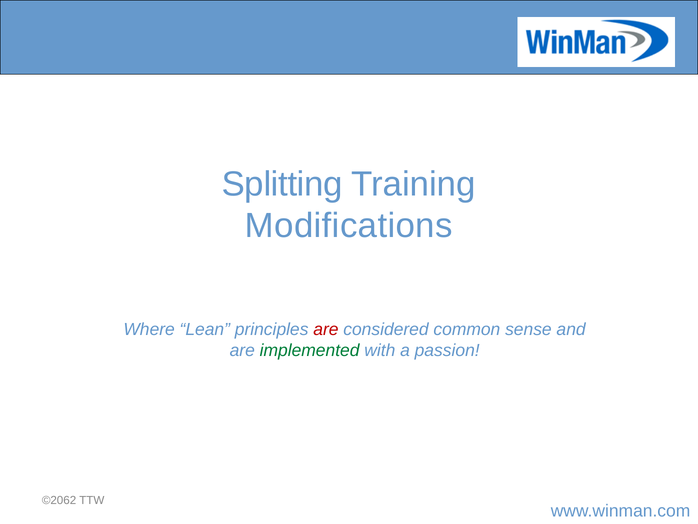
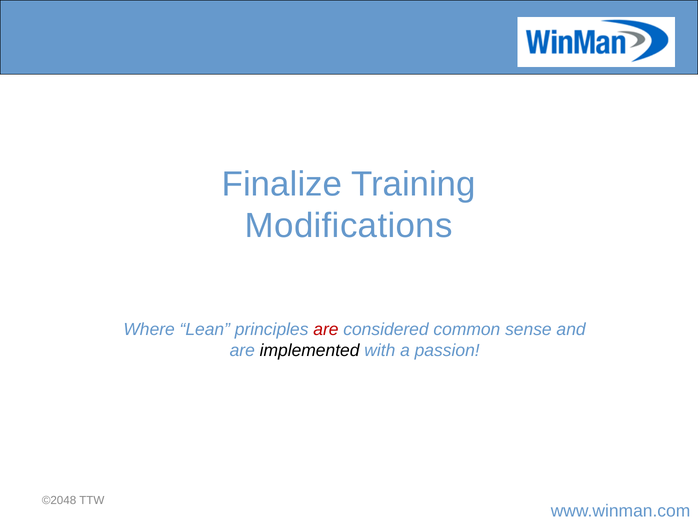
Splitting: Splitting -> Finalize
implemented colour: green -> black
©2062: ©2062 -> ©2048
